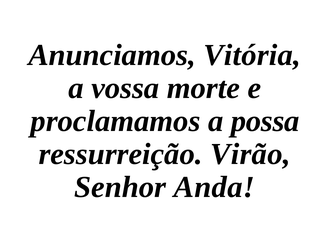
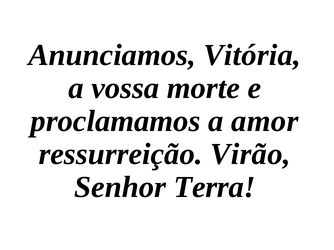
possa: possa -> amor
Anda: Anda -> Terra
